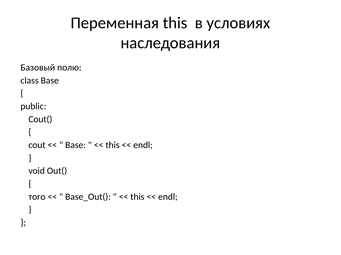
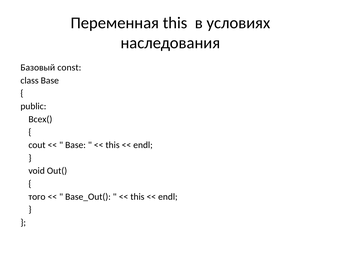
полю: полю -> const
Cout(: Cout( -> Всех(
